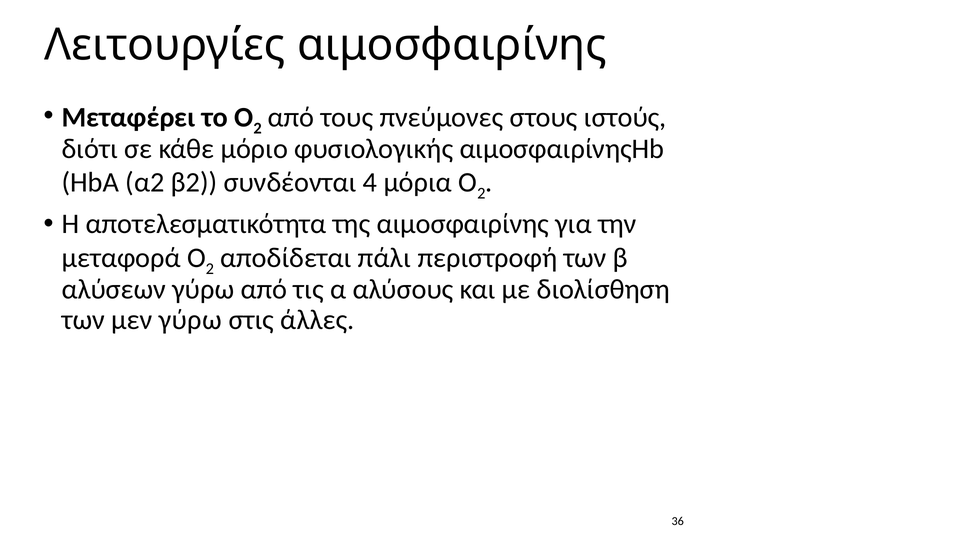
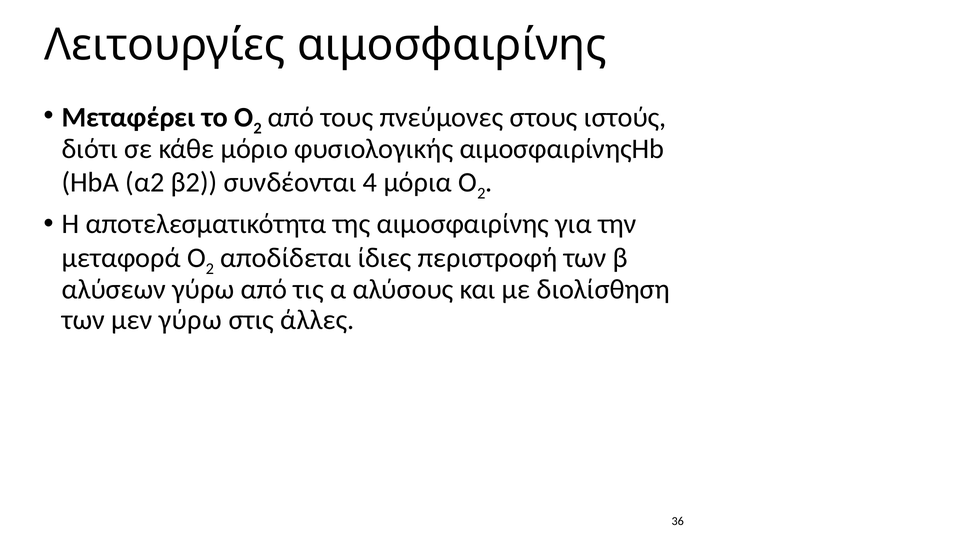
πάλι: πάλι -> ίδιες
